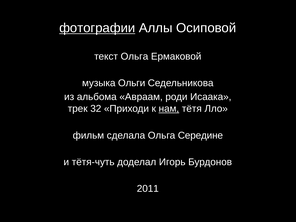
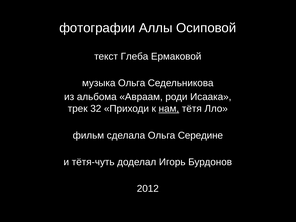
фотографии underline: present -> none
текст Ольга: Ольга -> Глеба
музыка Ольги: Ольги -> Ольга
2011: 2011 -> 2012
